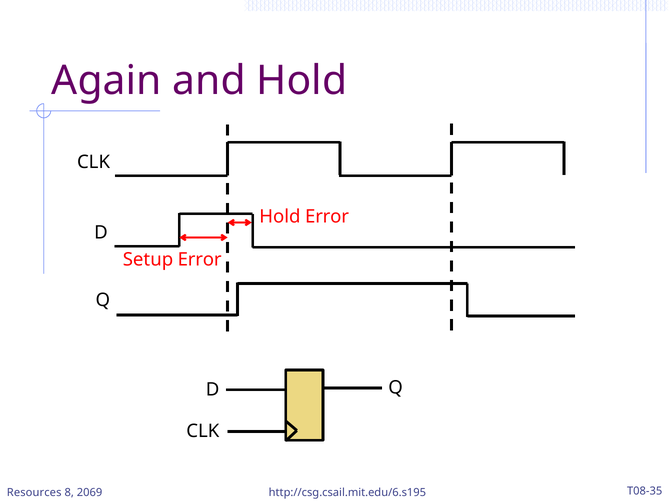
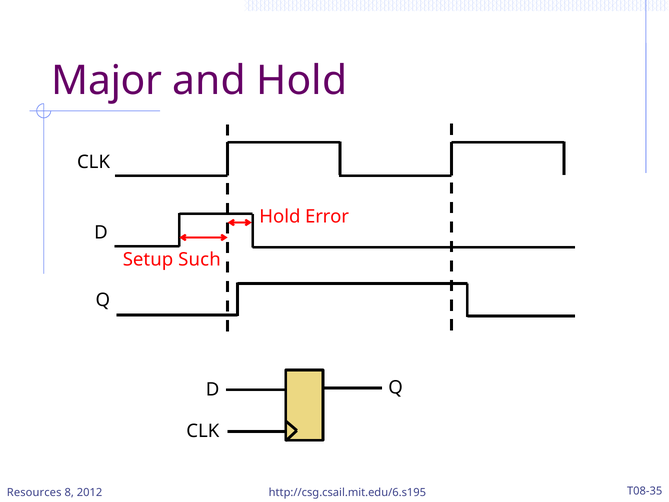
Again: Again -> Major
Setup Error: Error -> Such
2069: 2069 -> 2012
